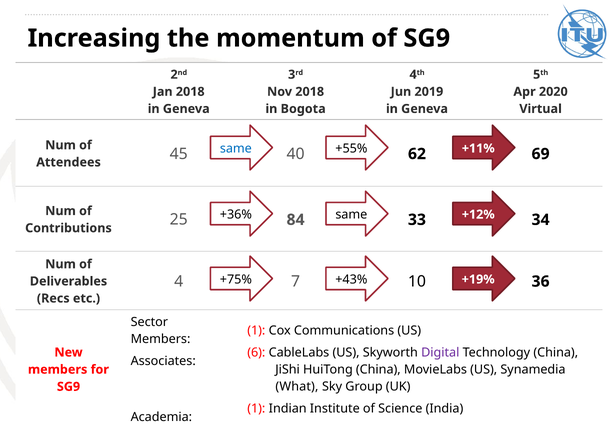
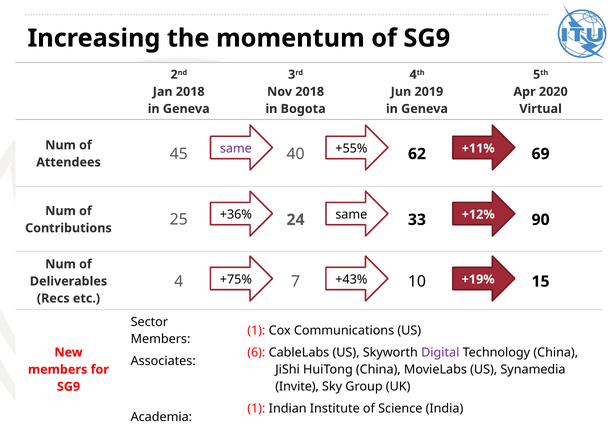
same at (236, 149) colour: blue -> purple
84: 84 -> 24
34: 34 -> 90
36: 36 -> 15
What: What -> Invite
